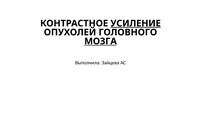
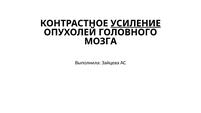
МОЗГА underline: present -> none
